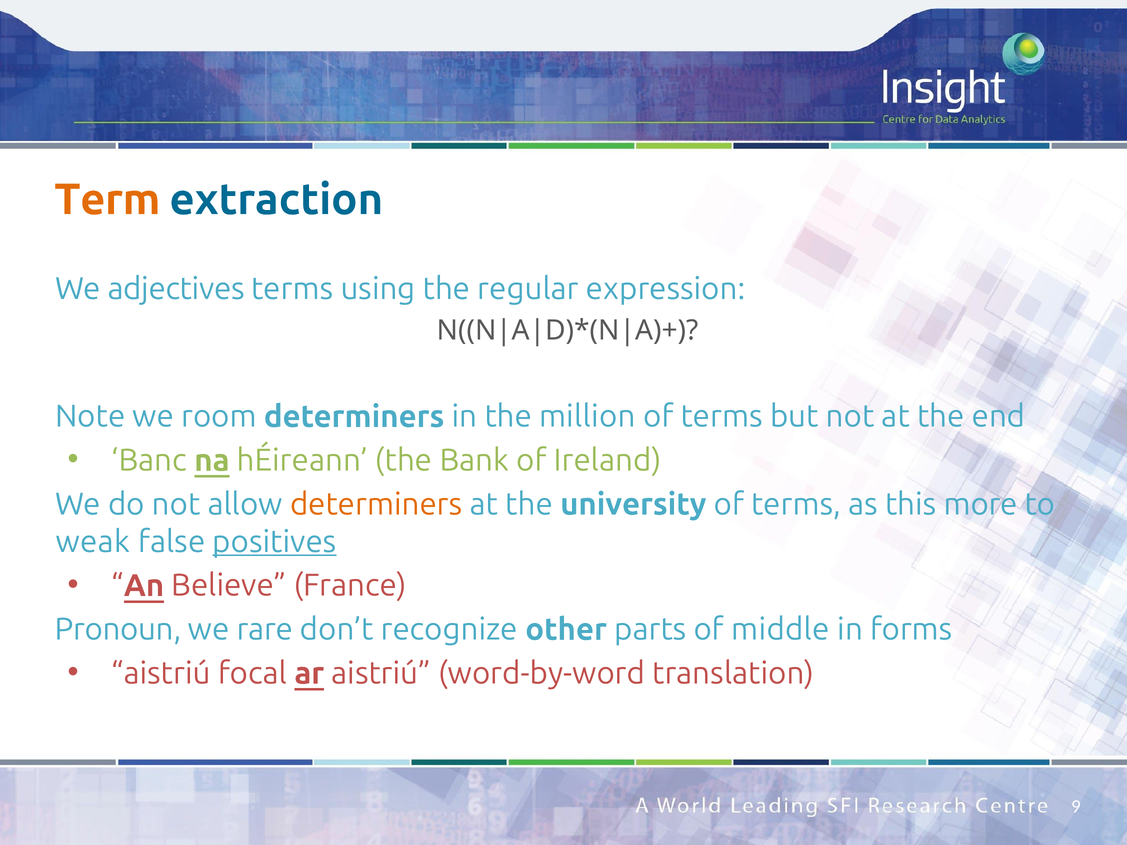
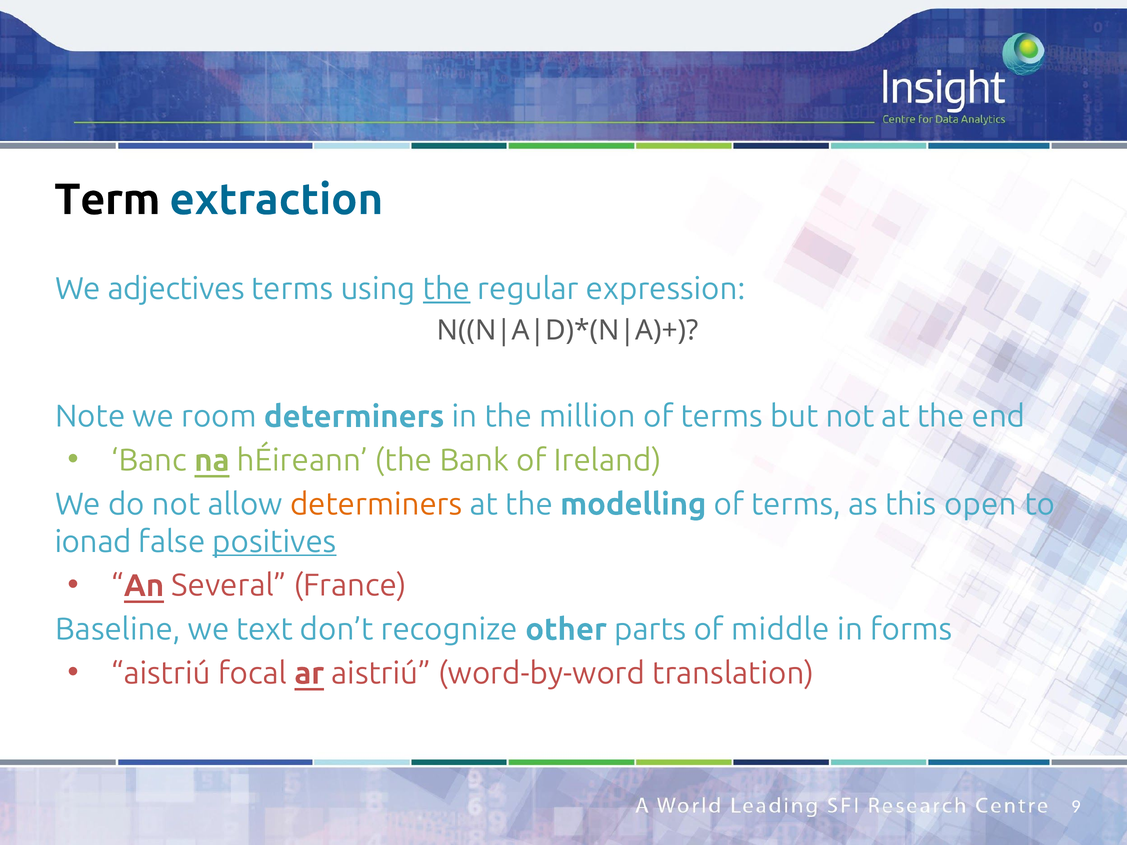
Term colour: orange -> black
the at (447, 289) underline: none -> present
university: university -> modelling
more: more -> open
weak: weak -> ionad
Believe: Believe -> Several
Pronoun: Pronoun -> Baseline
rare: rare -> text
